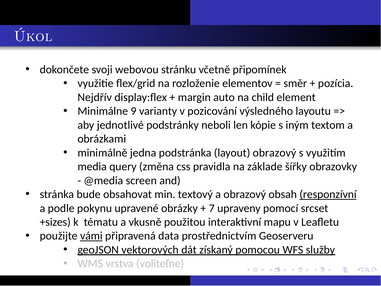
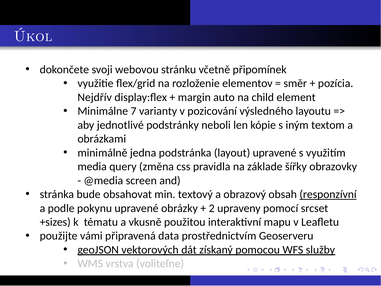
9: 9 -> 7
layout obrazový: obrazový -> upravené
7: 7 -> 2
vámi underline: present -> none
